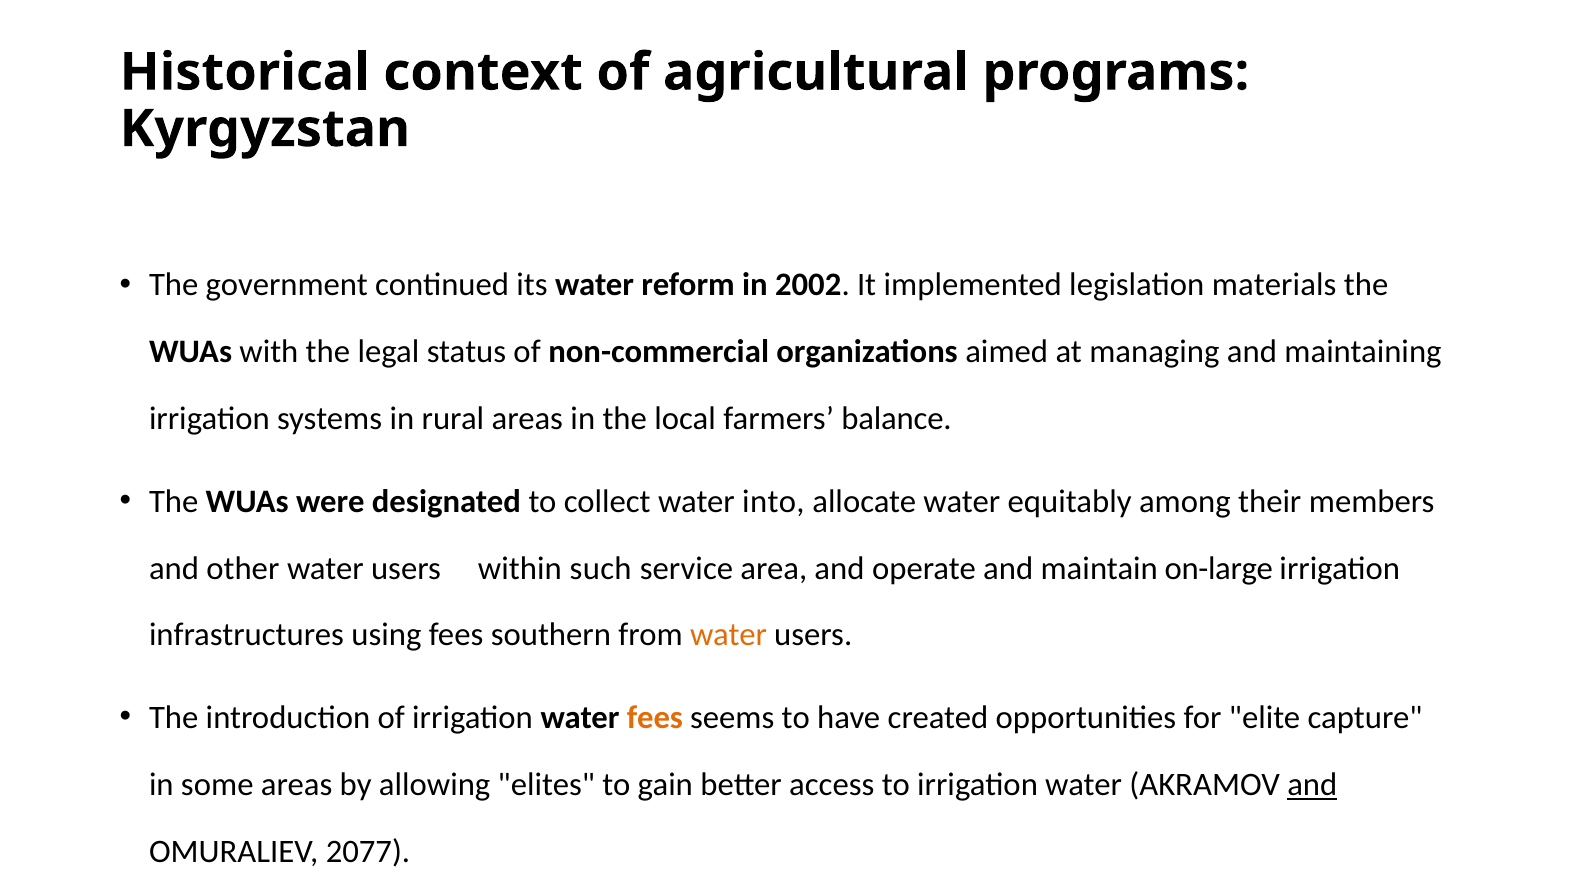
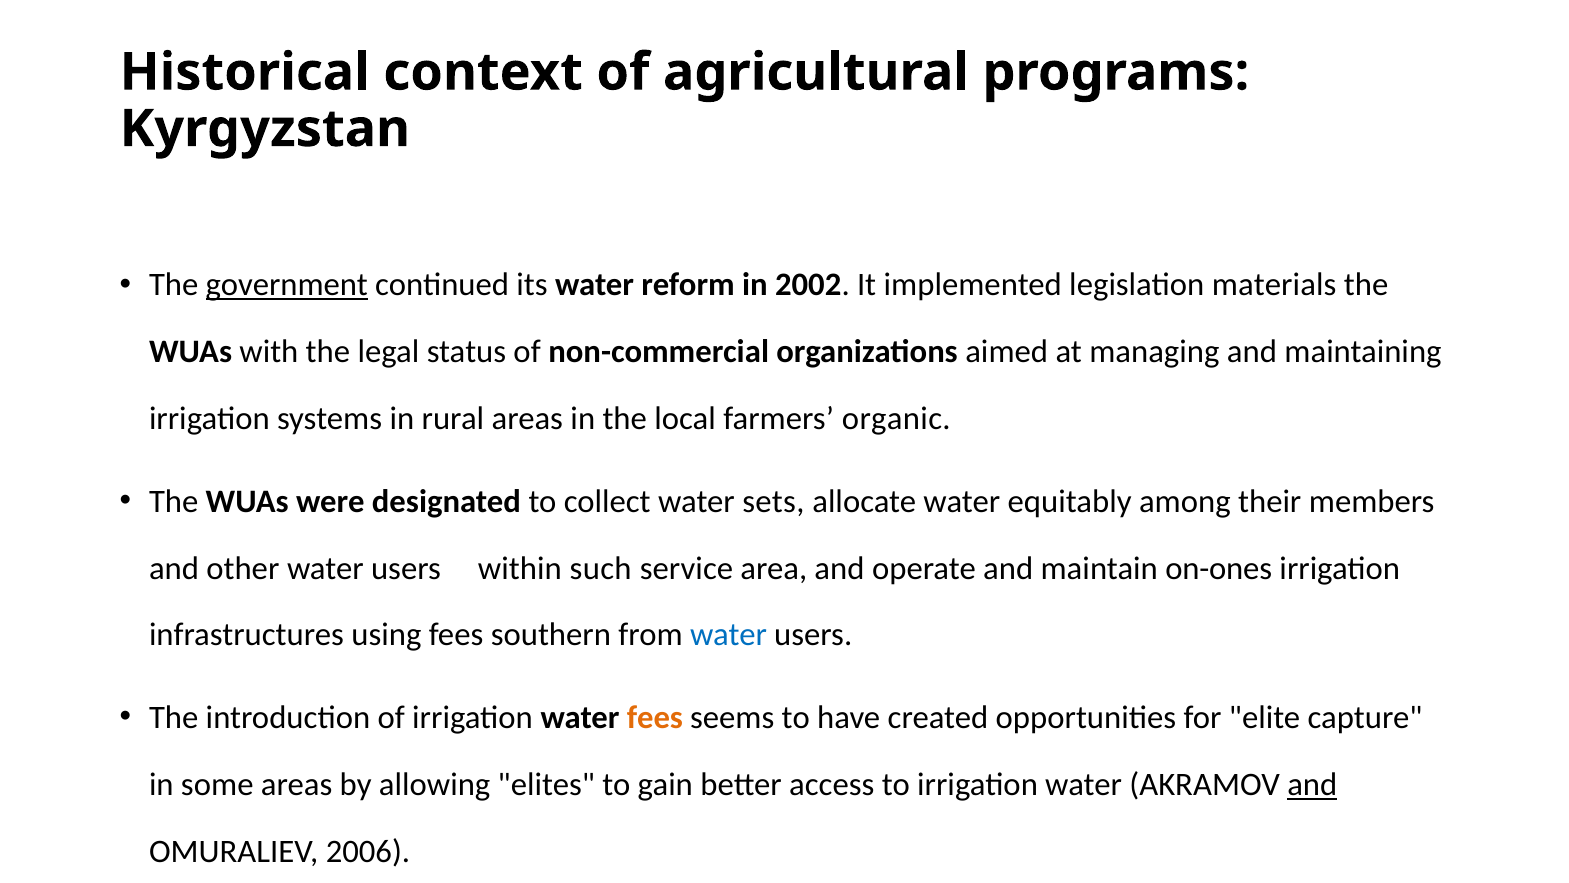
government underline: none -> present
balance: balance -> organic
into: into -> sets
on-large: on-large -> on-ones
water at (728, 635) colour: orange -> blue
2077: 2077 -> 2006
